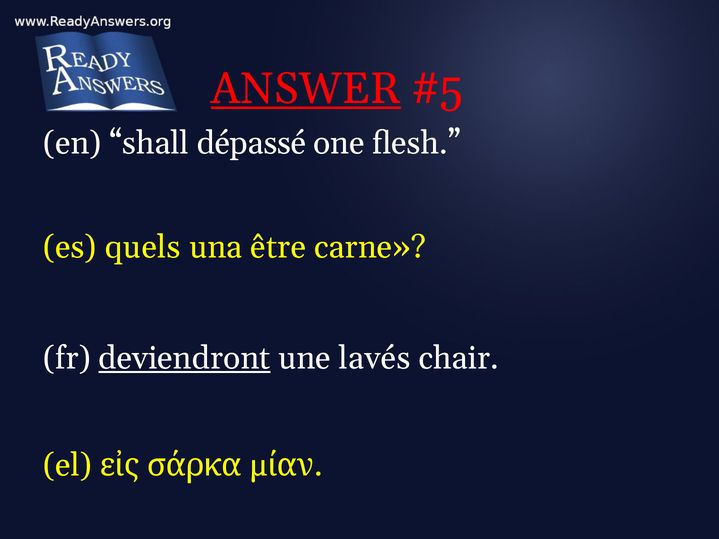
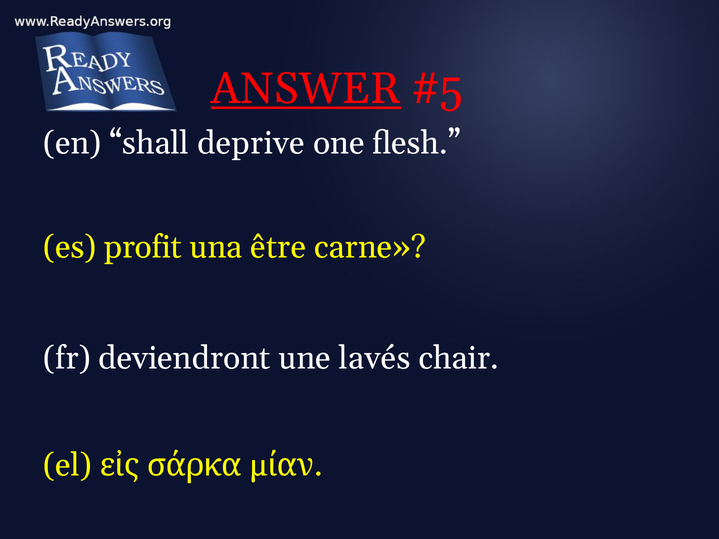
dépassé: dépassé -> deprive
quels: quels -> profit
deviendront underline: present -> none
